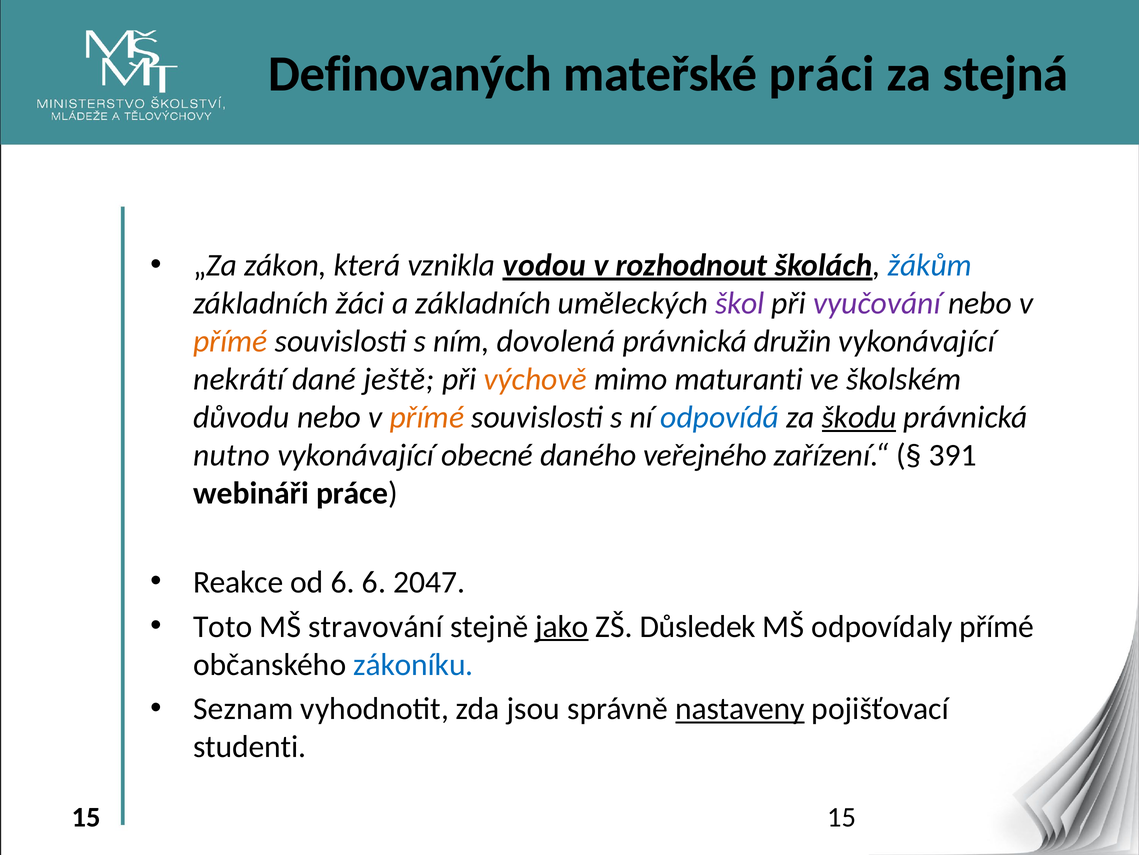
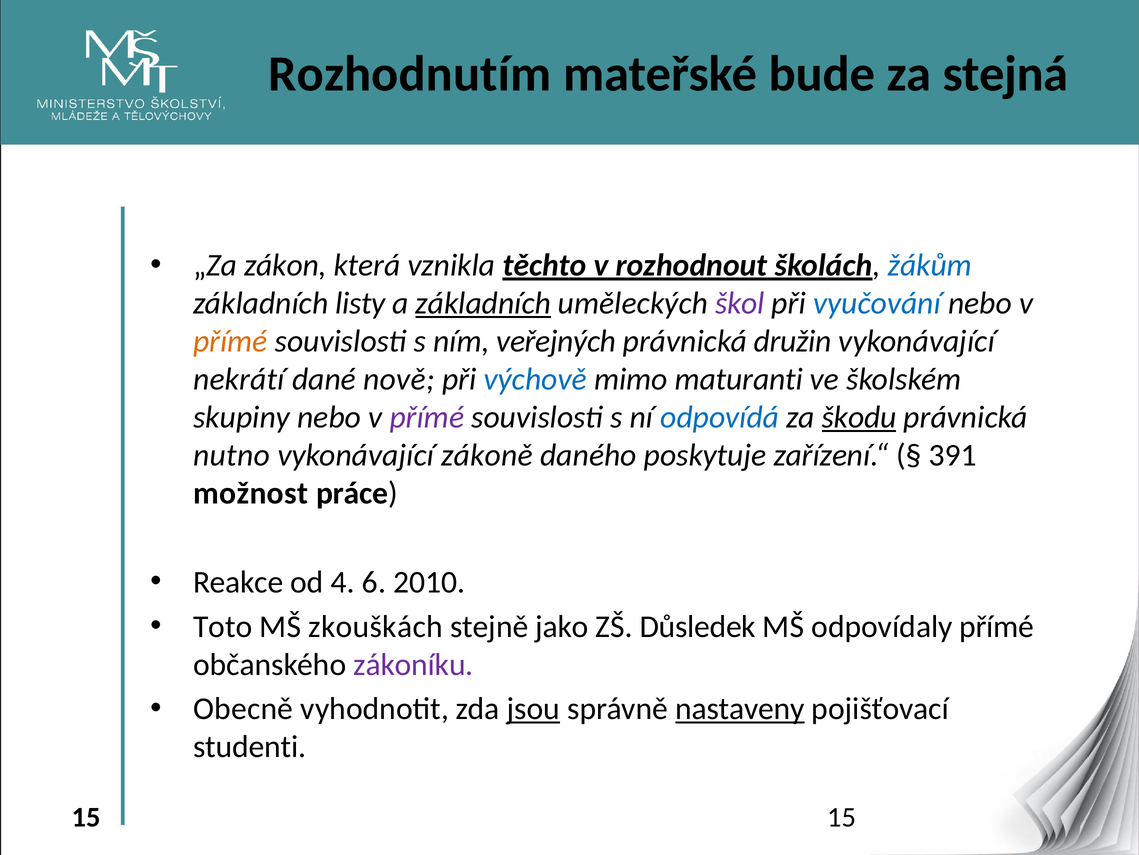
Definovaných: Definovaných -> Rozhodnutím
práci: práci -> bude
vodou: vodou -> těchto
žáci: žáci -> listy
základních at (483, 303) underline: none -> present
vyučování colour: purple -> blue
dovolená: dovolená -> veřejných
ještě: ještě -> nově
výchově colour: orange -> blue
důvodu: důvodu -> skupiny
přímé at (427, 417) colour: orange -> purple
obecné: obecné -> zákoně
veřejného: veřejného -> poskytuje
webináři: webináři -> možnost
od 6: 6 -> 4
2047: 2047 -> 2010
stravování: stravování -> zkouškách
jako underline: present -> none
zákoníku colour: blue -> purple
Seznam: Seznam -> Obecně
jsou underline: none -> present
